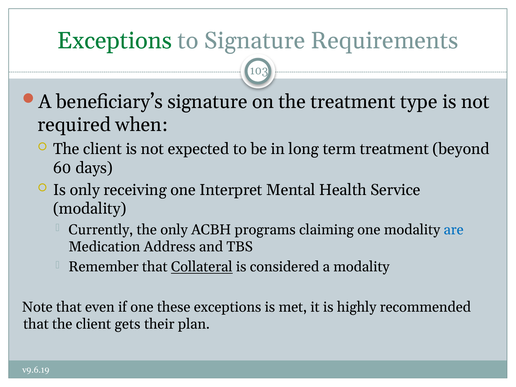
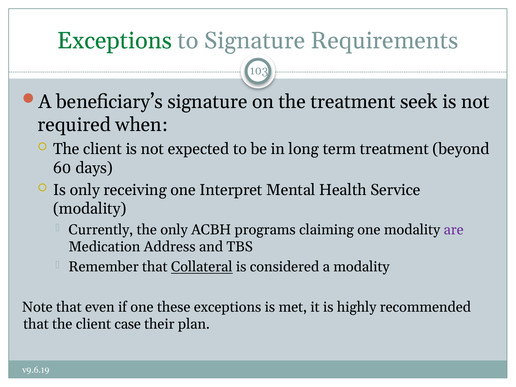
type: type -> seek
are colour: blue -> purple
gets: gets -> case
